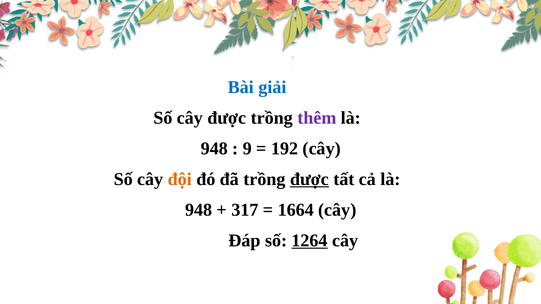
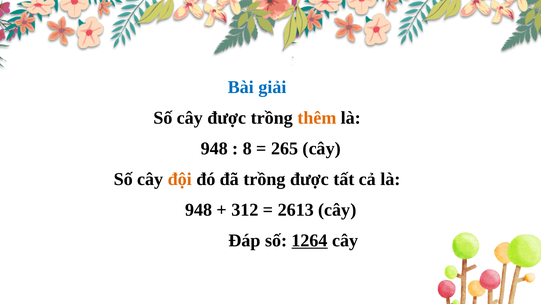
thêm colour: purple -> orange
9: 9 -> 8
192: 192 -> 265
được at (310, 179) underline: present -> none
317: 317 -> 312
1664: 1664 -> 2613
